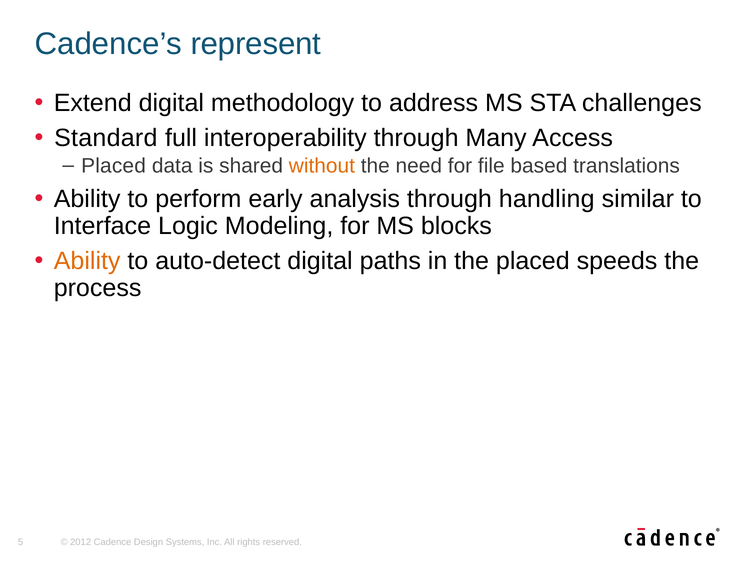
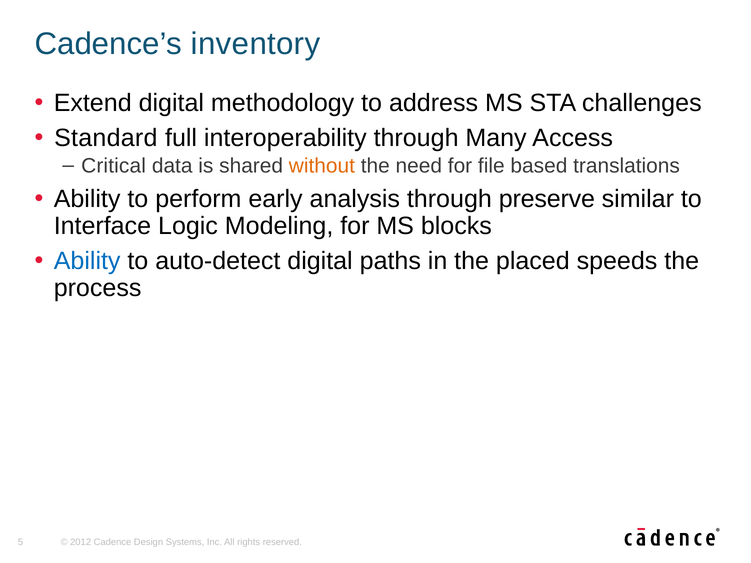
represent: represent -> inventory
Placed at (114, 166): Placed -> Critical
handling: handling -> preserve
Ability at (87, 261) colour: orange -> blue
